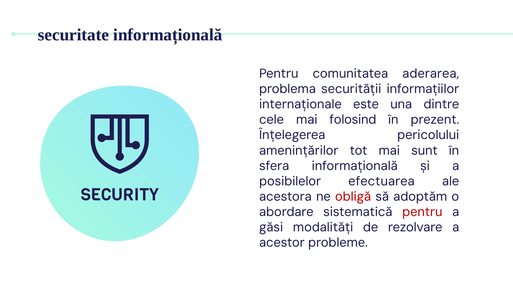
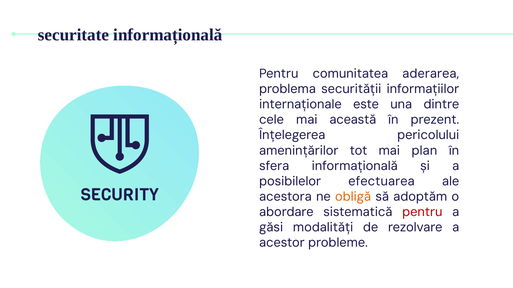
folosind: folosind -> această
sunt: sunt -> plan
obligă colour: red -> orange
